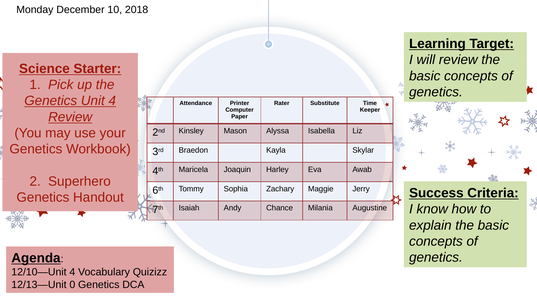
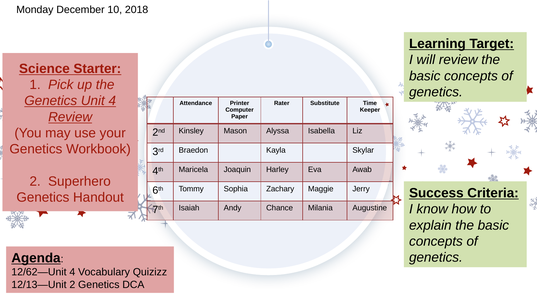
12/10—Unit: 12/10—Unit -> 12/62—Unit
12/13—Unit 0: 0 -> 2
